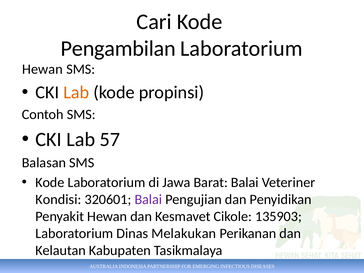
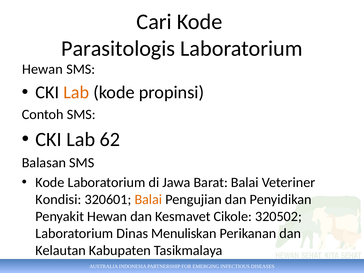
Pengambilan: Pengambilan -> Parasitologis
57: 57 -> 62
Balai at (148, 199) colour: purple -> orange
135903: 135903 -> 320502
Melakukan: Melakukan -> Menuliskan
